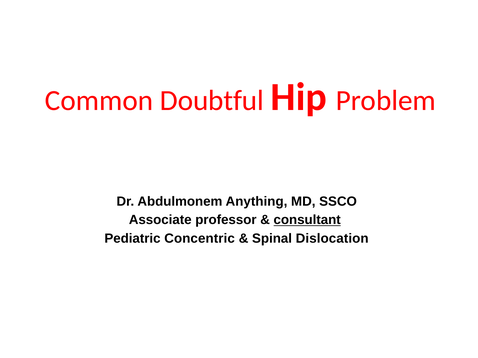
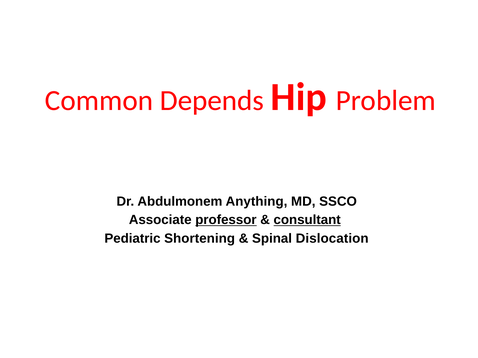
Doubtful: Doubtful -> Depends
professor underline: none -> present
Concentric: Concentric -> Shortening
